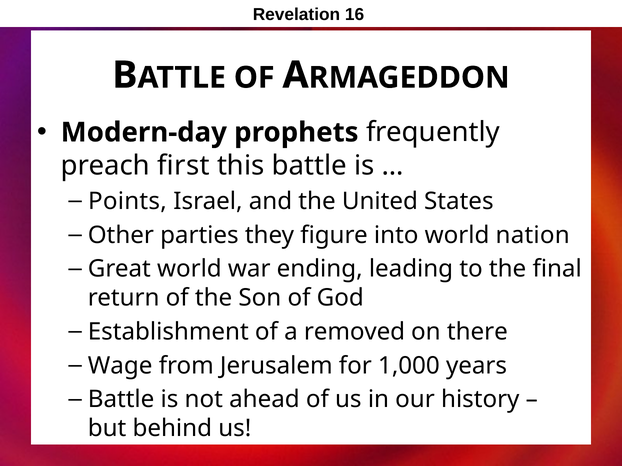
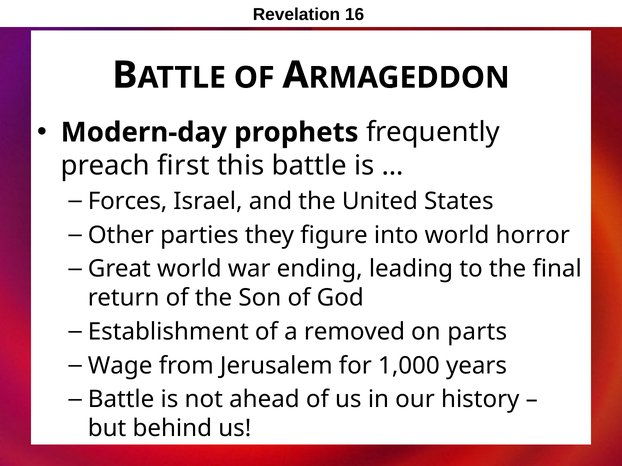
Points: Points -> Forces
nation: nation -> horror
there: there -> parts
